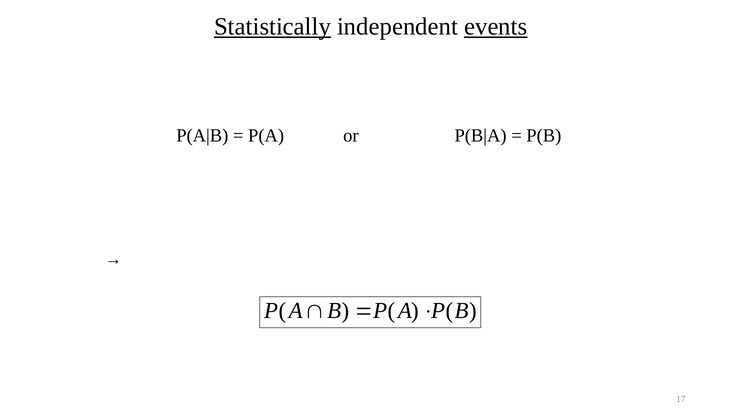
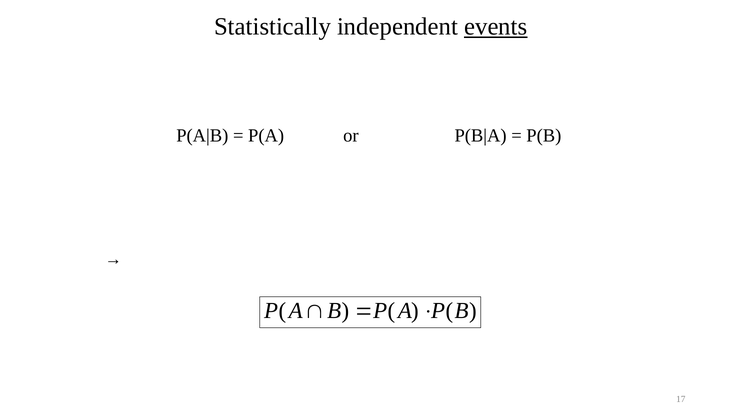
Statistically underline: present -> none
